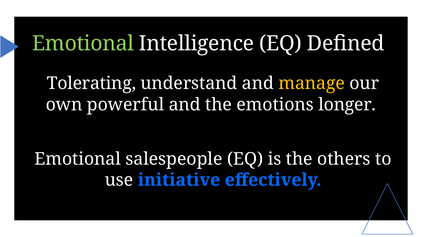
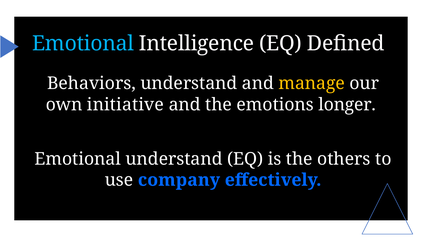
Emotional at (83, 44) colour: light green -> light blue
Tolerating: Tolerating -> Behaviors
powerful: powerful -> initiative
Emotional salespeople: salespeople -> understand
initiative: initiative -> company
